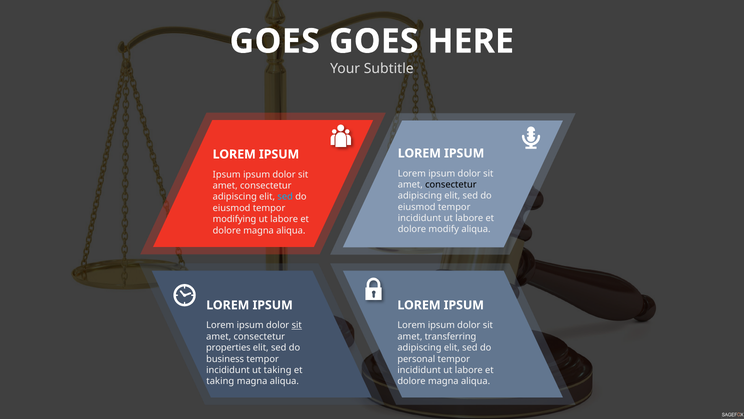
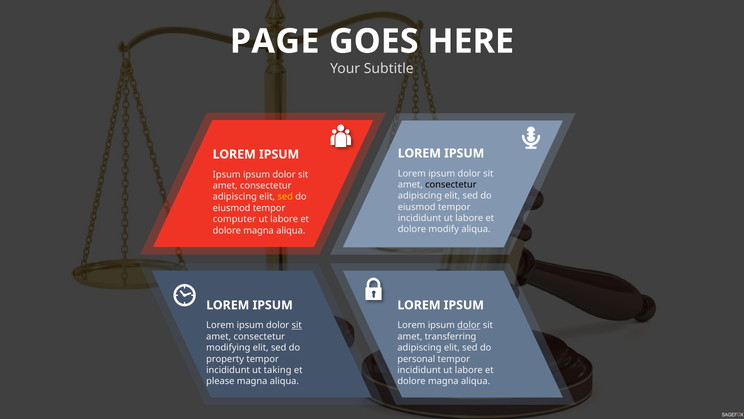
GOES at (275, 41): GOES -> PAGE
sed at (285, 197) colour: light blue -> yellow
modifying: modifying -> computer
dolor at (469, 325) underline: none -> present
properties: properties -> modifying
business: business -> property
taking at (220, 381): taking -> please
